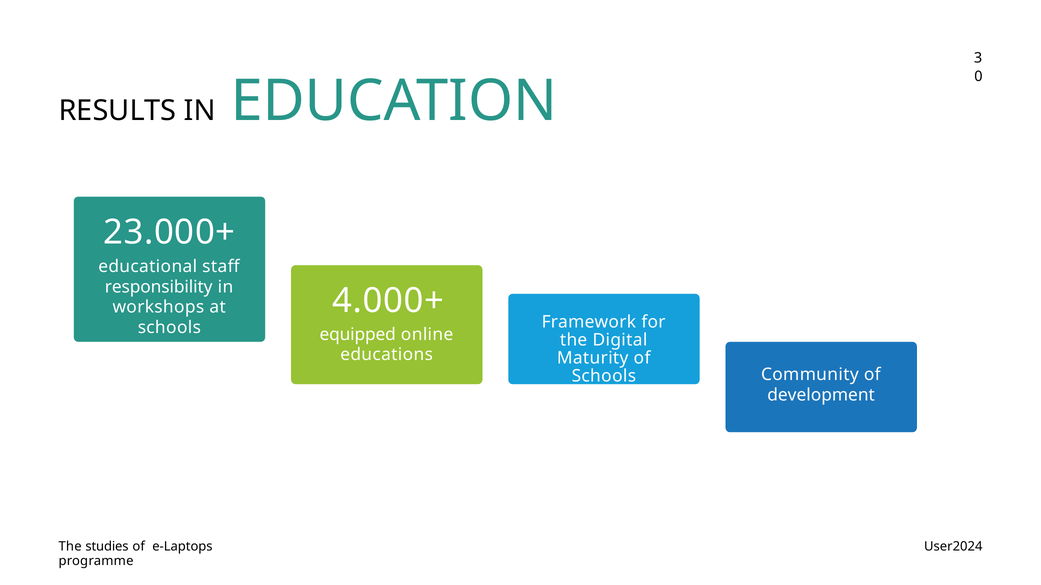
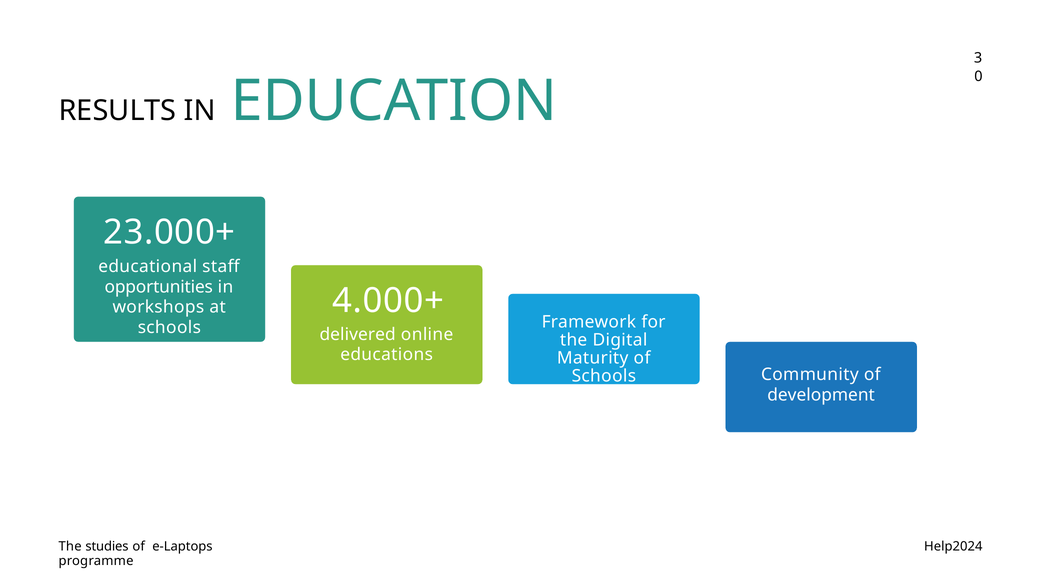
responsibility: responsibility -> opportunities
equipped: equipped -> delivered
User2024: User2024 -> Help2024
